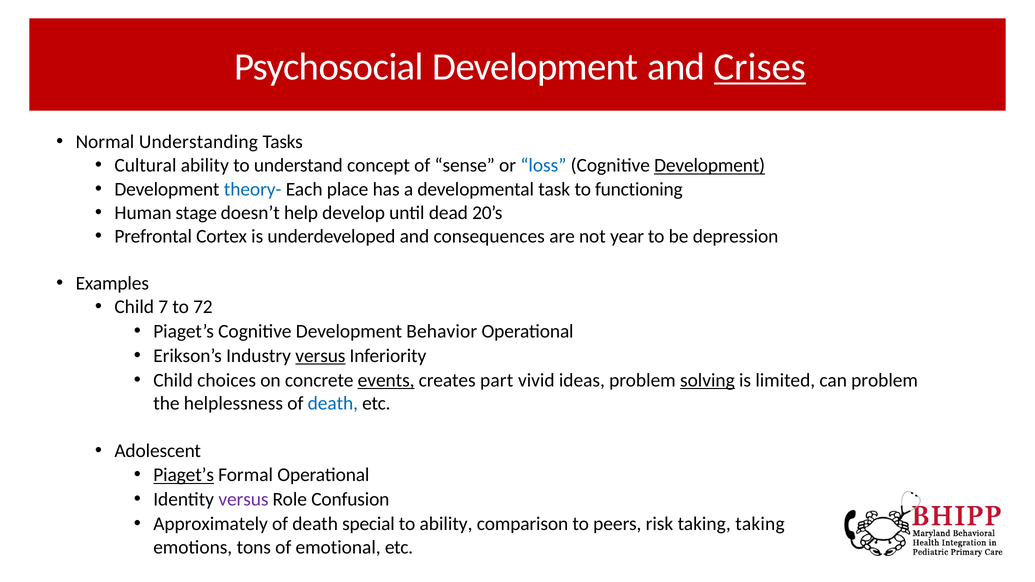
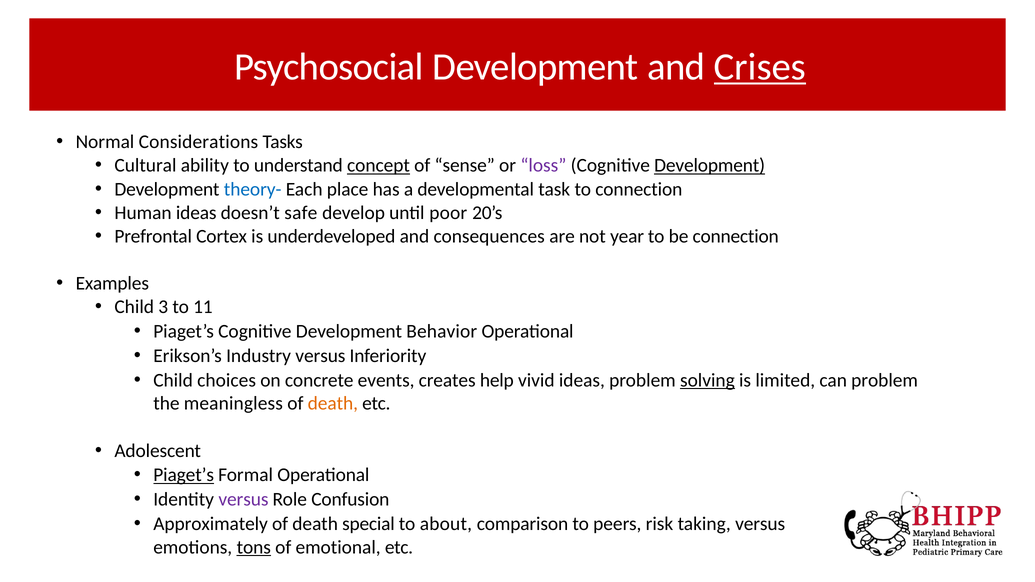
Understanding: Understanding -> Considerations
concept underline: none -> present
loss colour: blue -> purple
to functioning: functioning -> connection
Human stage: stage -> ideas
help: help -> safe
dead: dead -> poor
be depression: depression -> connection
7: 7 -> 3
72: 72 -> 11
versus at (320, 356) underline: present -> none
events underline: present -> none
part: part -> help
helplessness: helplessness -> meaningless
death at (333, 404) colour: blue -> orange
to ability: ability -> about
taking taking: taking -> versus
tons underline: none -> present
